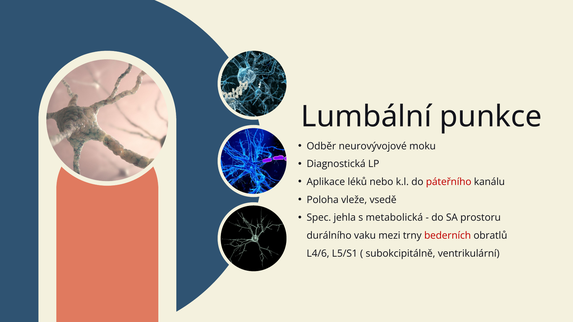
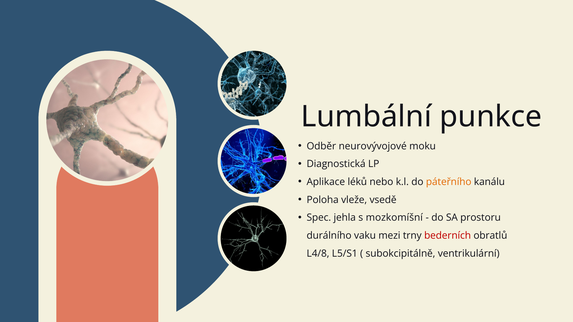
páteřního colour: red -> orange
metabolická: metabolická -> mozkomíšní
L4/6: L4/6 -> L4/8
